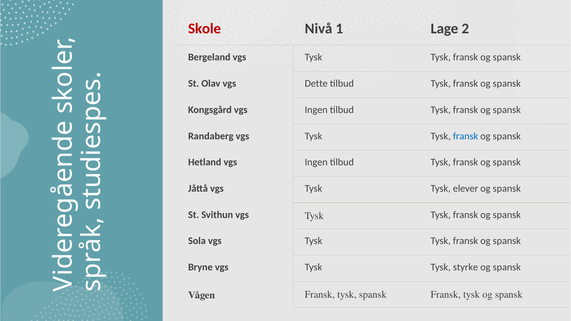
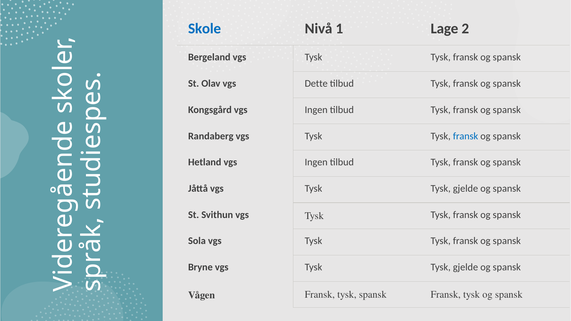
Skole colour: red -> blue
elever at (466, 189): elever -> gjelde
styrke at (466, 267): styrke -> gjelde
